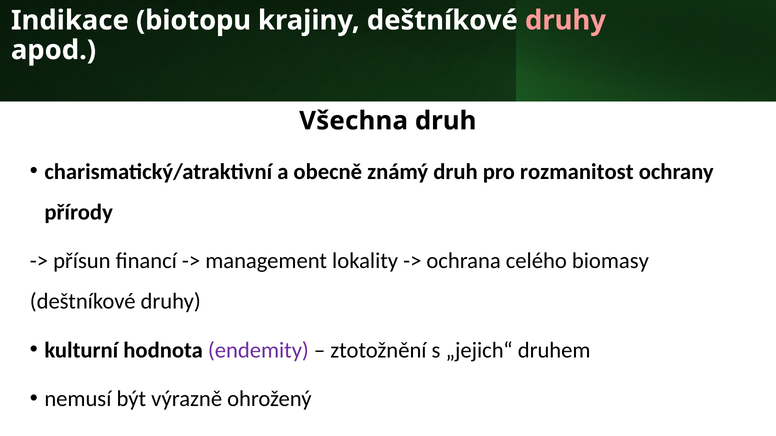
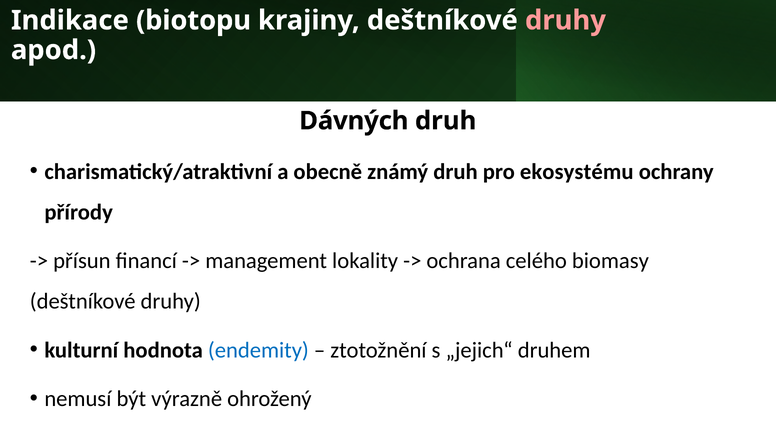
Všechna: Všechna -> Dávných
rozmanitost: rozmanitost -> ekosystému
endemity colour: purple -> blue
